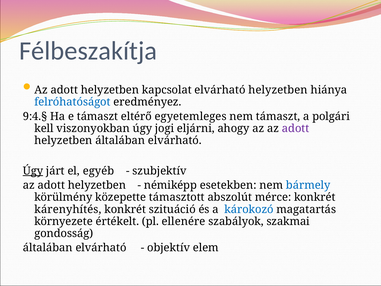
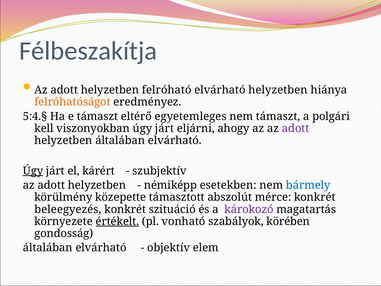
kapcsolat: kapcsolat -> felróható
felróhatóságot colour: blue -> orange
9:4.§: 9:4.§ -> 5:4.§
viszonyokban úgy jogi: jogi -> járt
egyéb: egyéb -> kárért
kárenyhítés: kárenyhítés -> beleegyezés
károkozó colour: blue -> purple
értékelt underline: none -> present
ellenére: ellenére -> vonható
szakmai: szakmai -> körében
